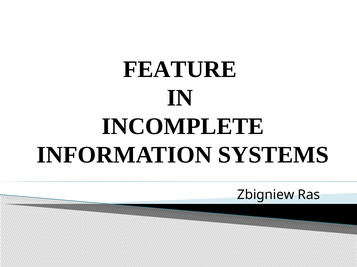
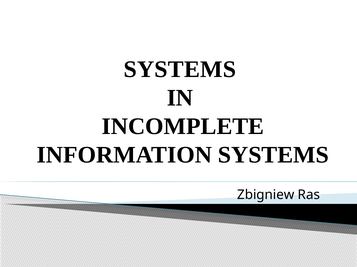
FEATURE at (180, 70): FEATURE -> SYSTEMS
